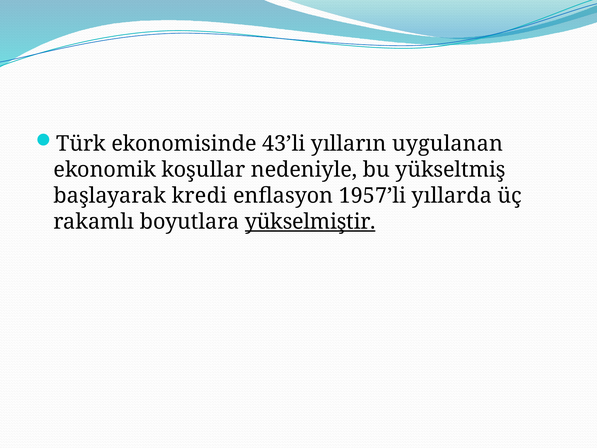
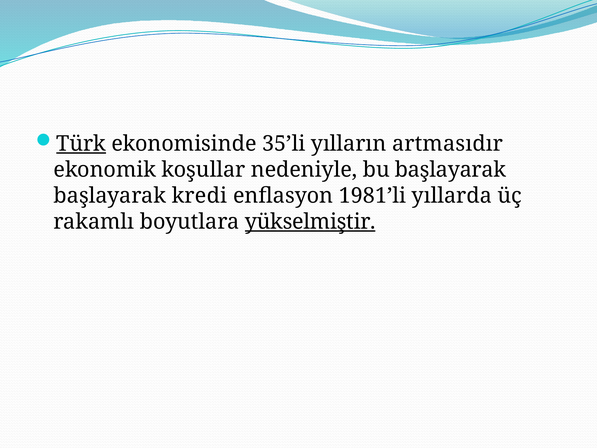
Türk underline: none -> present
43’li: 43’li -> 35’li
uygulanan: uygulanan -> artmasıdır
bu yükseltmiş: yükseltmiş -> başlayarak
1957’li: 1957’li -> 1981’li
